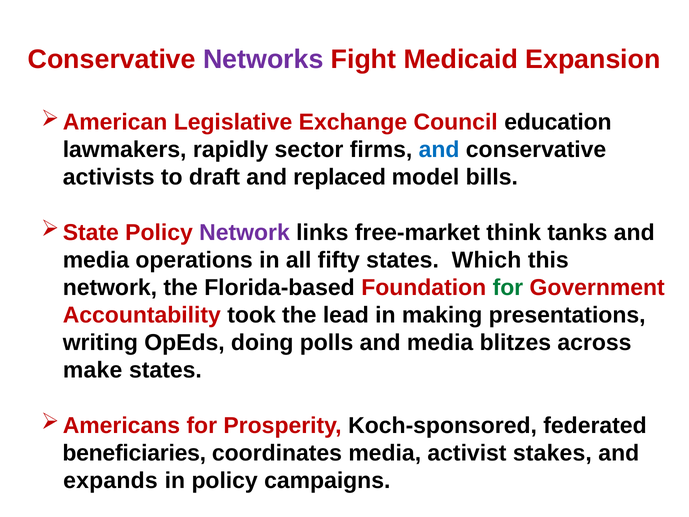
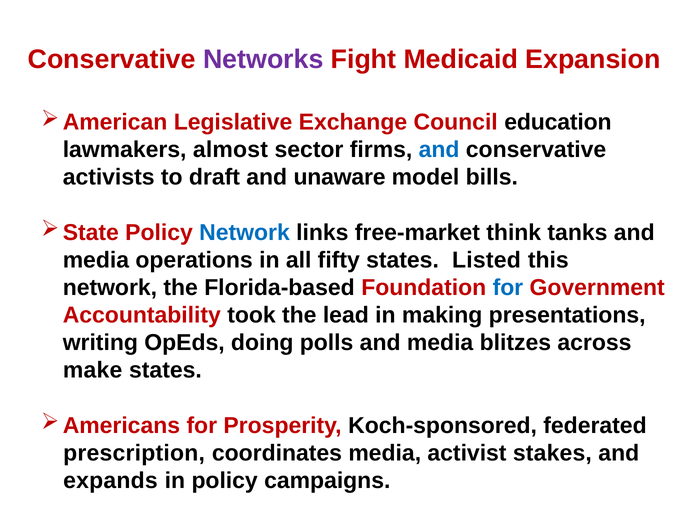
rapidly: rapidly -> almost
replaced: replaced -> unaware
Network at (245, 232) colour: purple -> blue
Which: Which -> Listed
for at (508, 287) colour: green -> blue
beneficiaries: beneficiaries -> prescription
